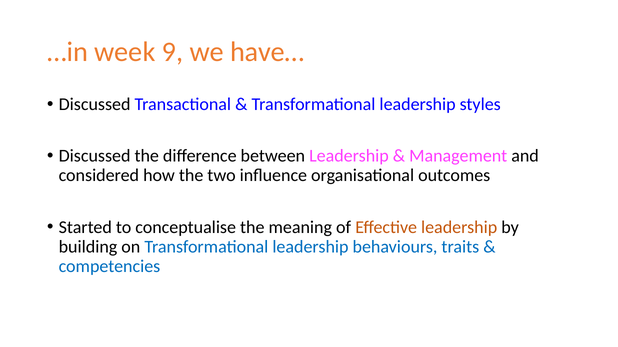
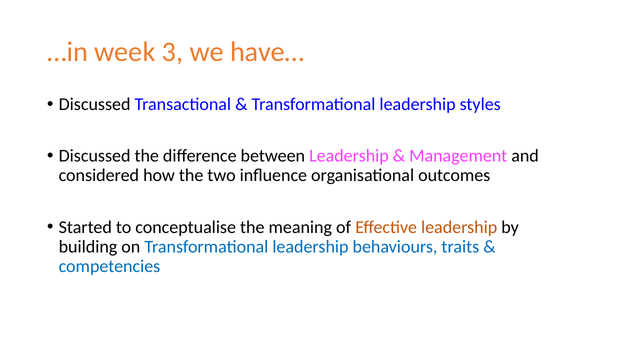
9: 9 -> 3
